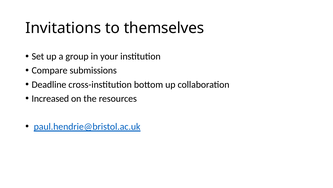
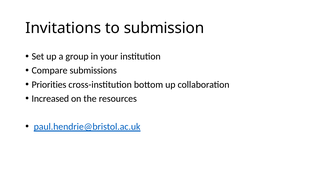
themselves: themselves -> submission
Deadline: Deadline -> Priorities
